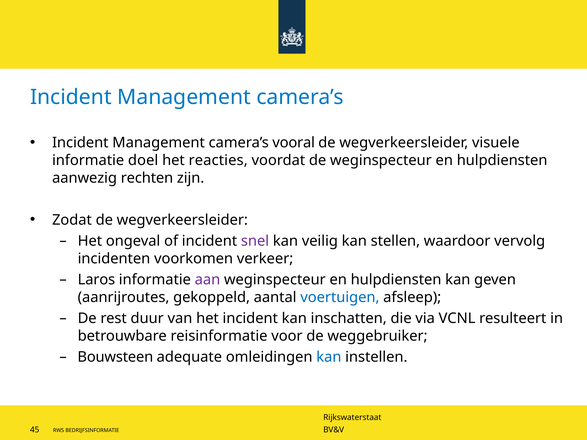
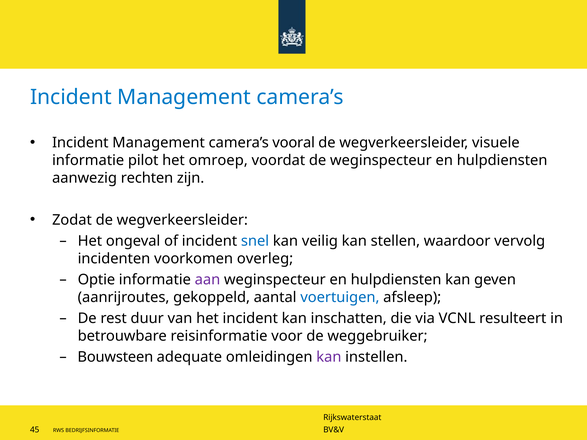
doel: doel -> pilot
reacties: reacties -> omroep
snel colour: purple -> blue
verkeer: verkeer -> overleg
Laros: Laros -> Optie
kan at (329, 357) colour: blue -> purple
